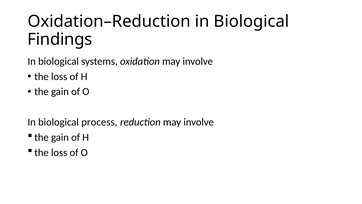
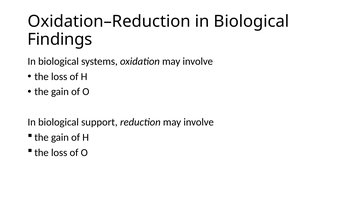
process: process -> support
